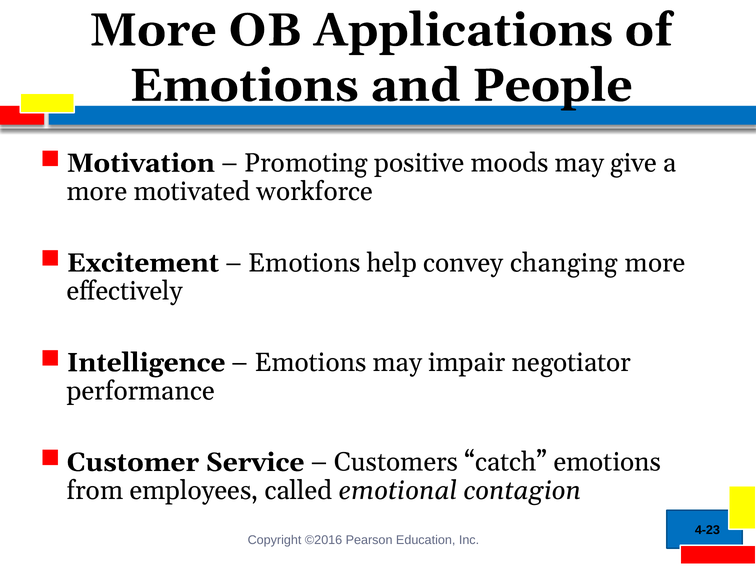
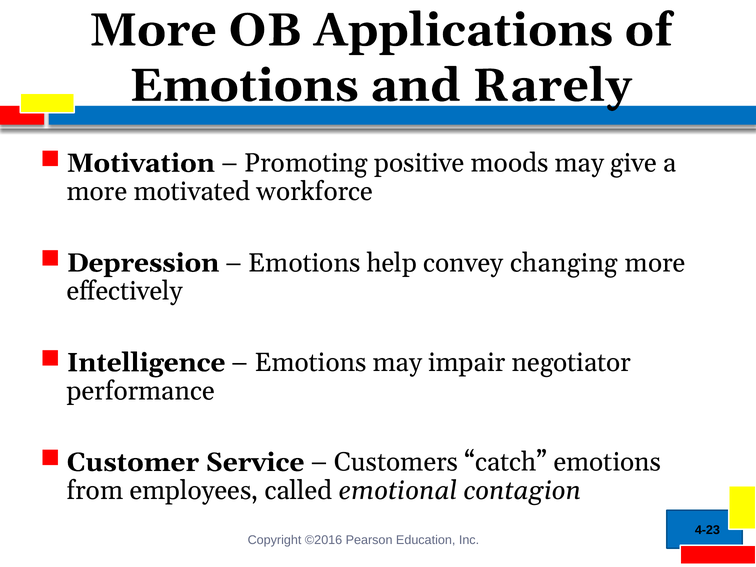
People: People -> Rarely
Excitement: Excitement -> Depression
